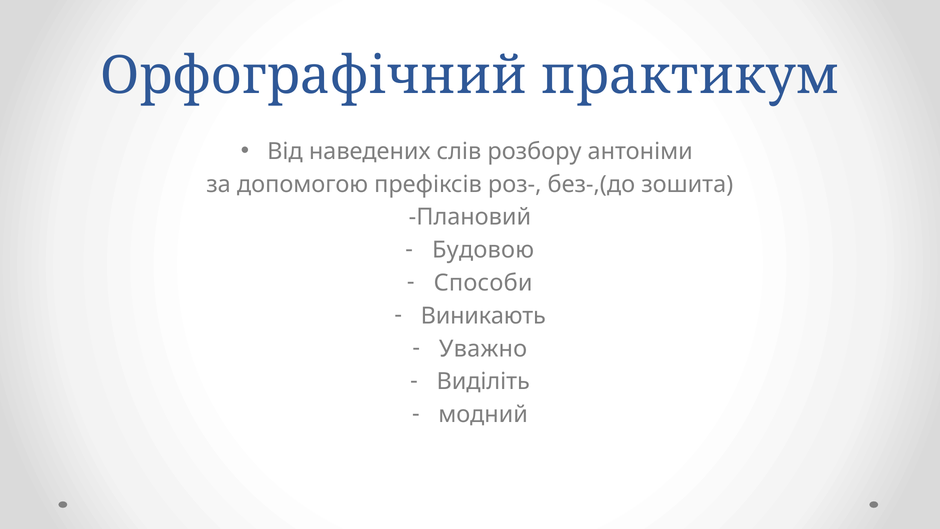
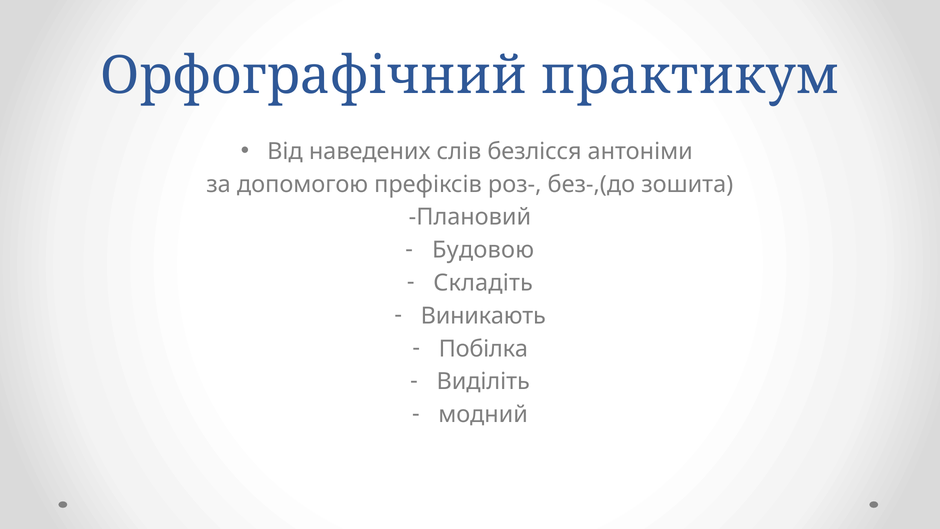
розбору: розбору -> безлісся
Способи: Способи -> Складіть
Уважно: Уважно -> Побілка
